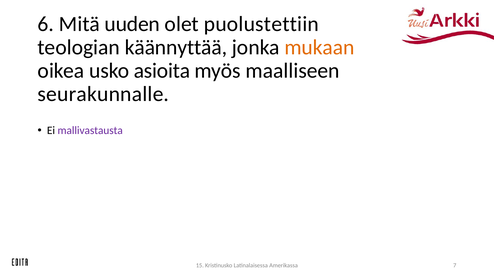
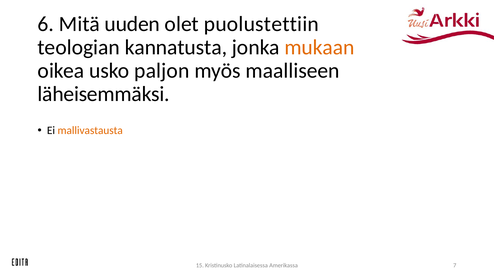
käännyttää: käännyttää -> kannatusta
asioita: asioita -> paljon
seurakunnalle: seurakunnalle -> läheisemmäksi
mallivastausta colour: purple -> orange
